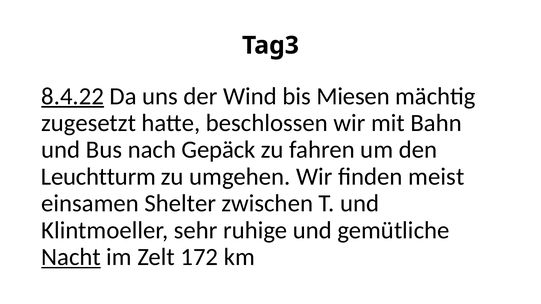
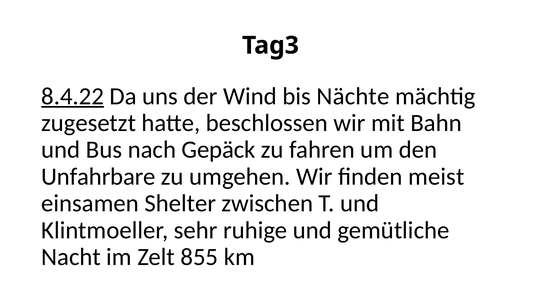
Miesen: Miesen -> Nächte
Leuchtturm: Leuchtturm -> Unfahrbare
Nacht underline: present -> none
172: 172 -> 855
